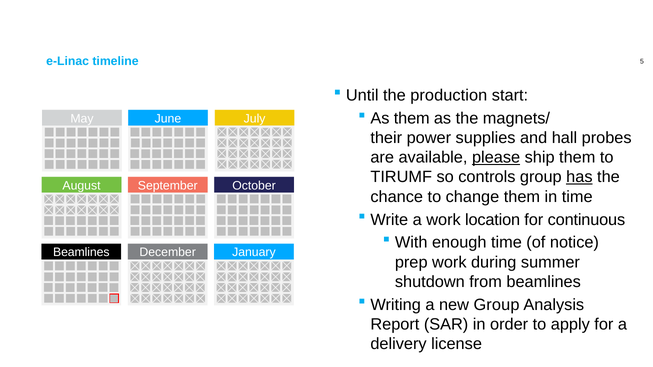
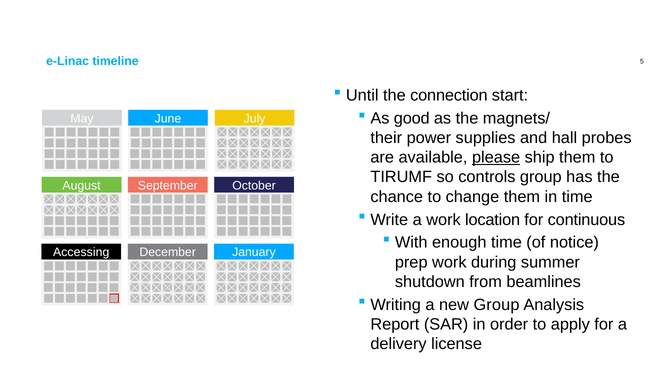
production: production -> connection
As them: them -> good
has underline: present -> none
Beamlines at (81, 253): Beamlines -> Accessing
